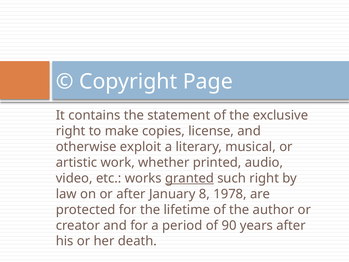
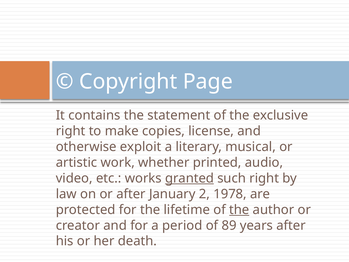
8: 8 -> 2
the at (239, 210) underline: none -> present
90: 90 -> 89
